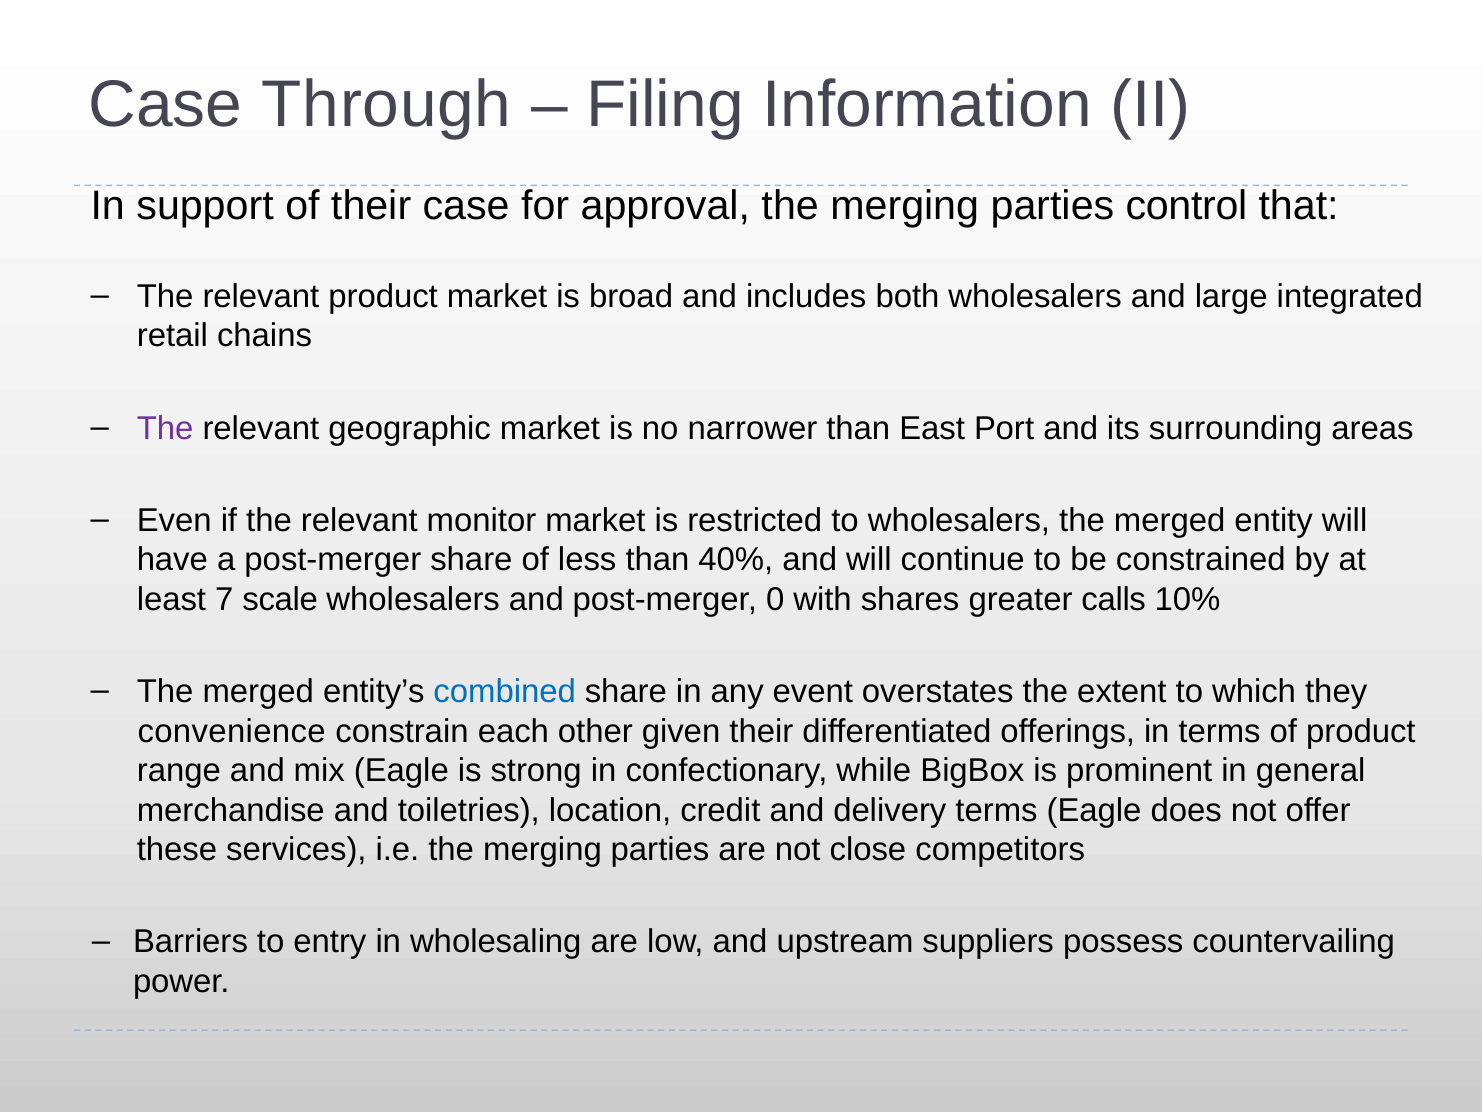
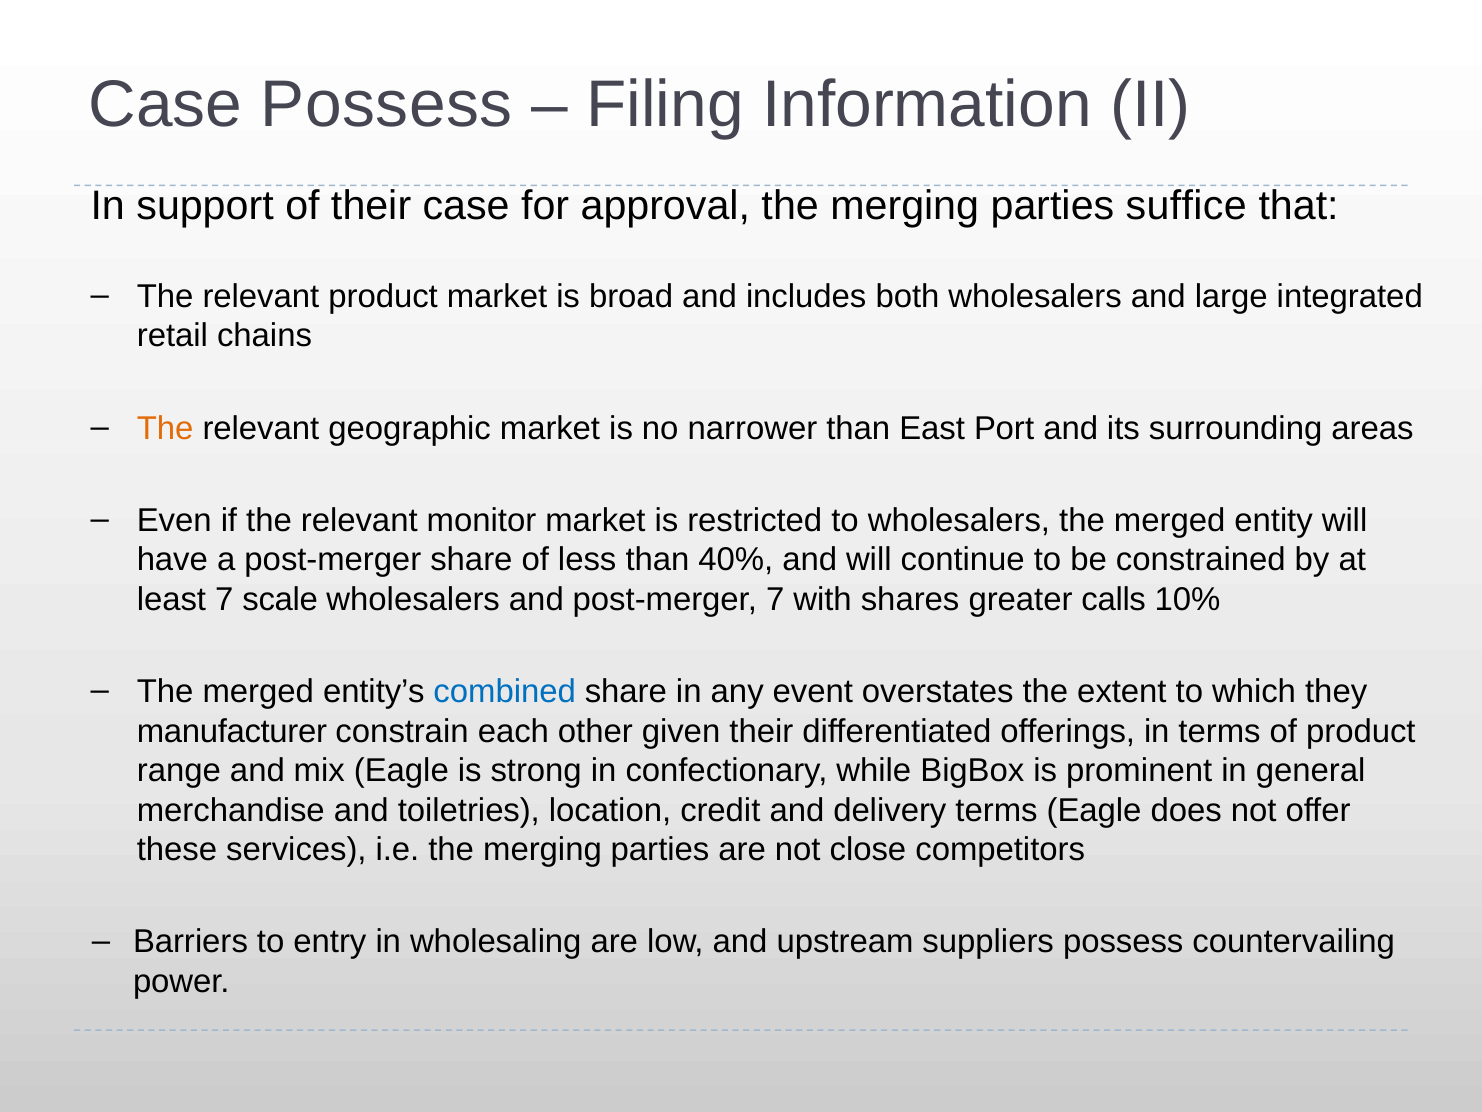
Case Through: Through -> Possess
control: control -> suffice
The at (165, 428) colour: purple -> orange
post-merger 0: 0 -> 7
convenience: convenience -> manufacturer
